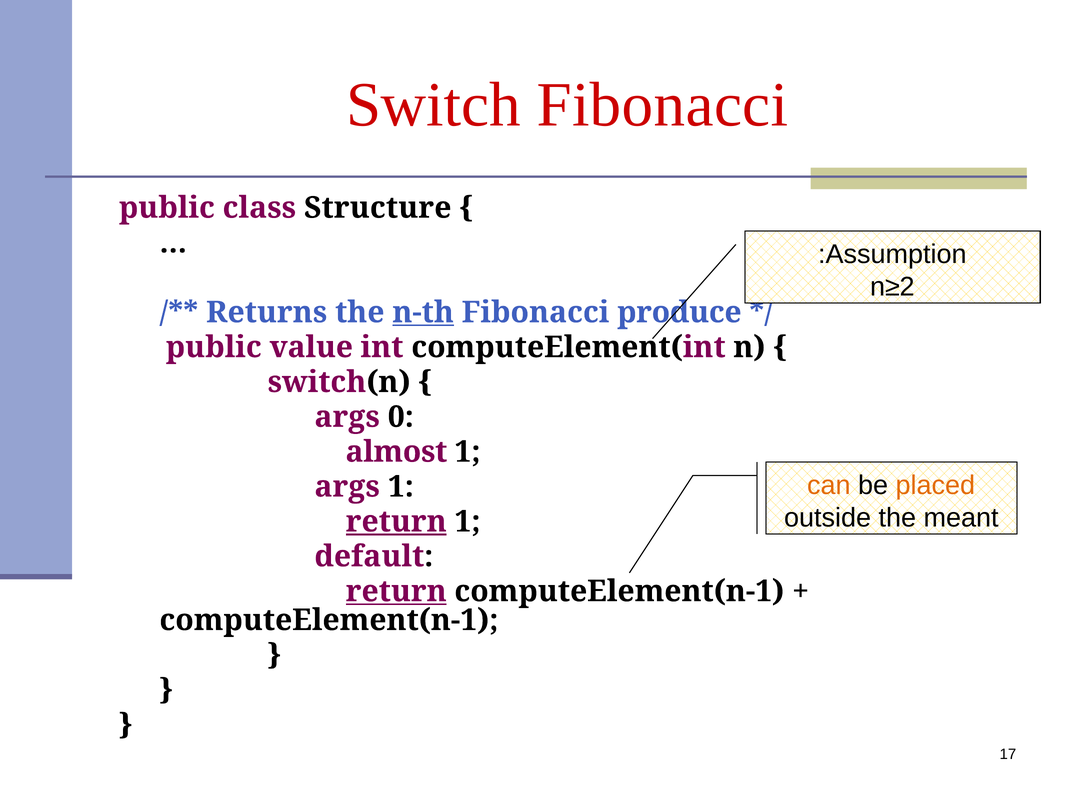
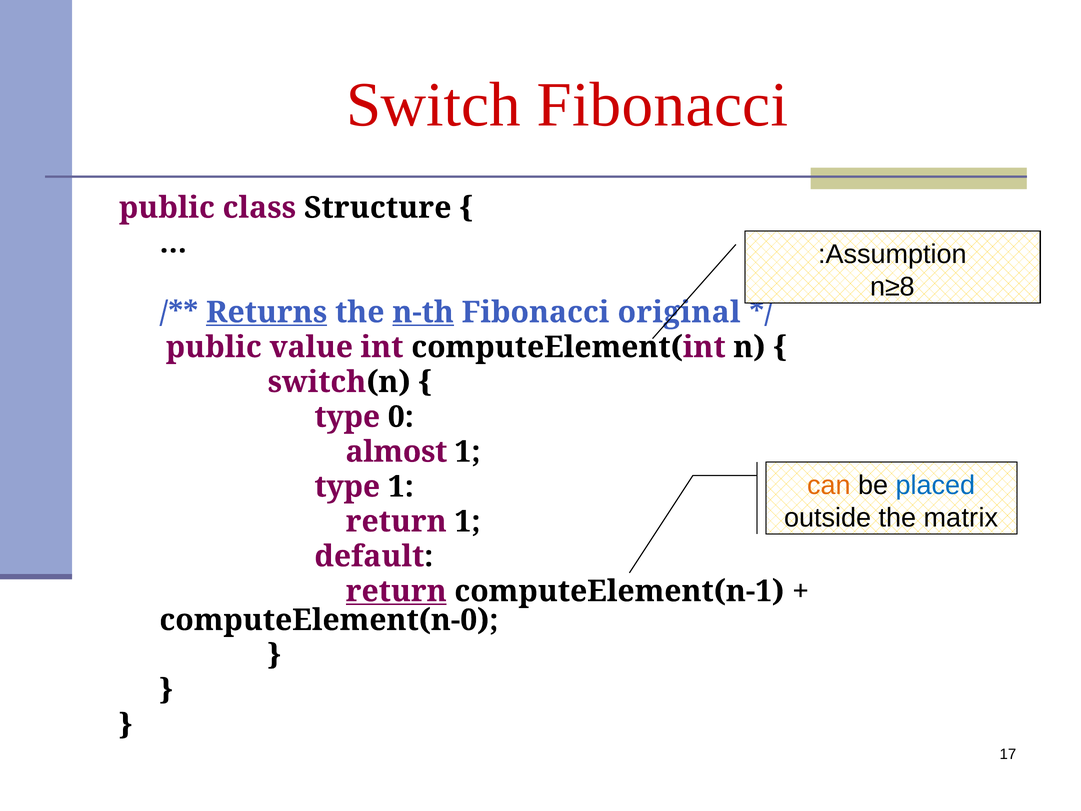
n≥2: n≥2 -> n≥8
Returns underline: none -> present
produce: produce -> original
args at (347, 417): args -> type
placed colour: orange -> blue
args at (347, 487): args -> type
meant: meant -> matrix
return at (396, 521) underline: present -> none
computeElement(n-1 at (329, 620): computeElement(n-1 -> computeElement(n-0
